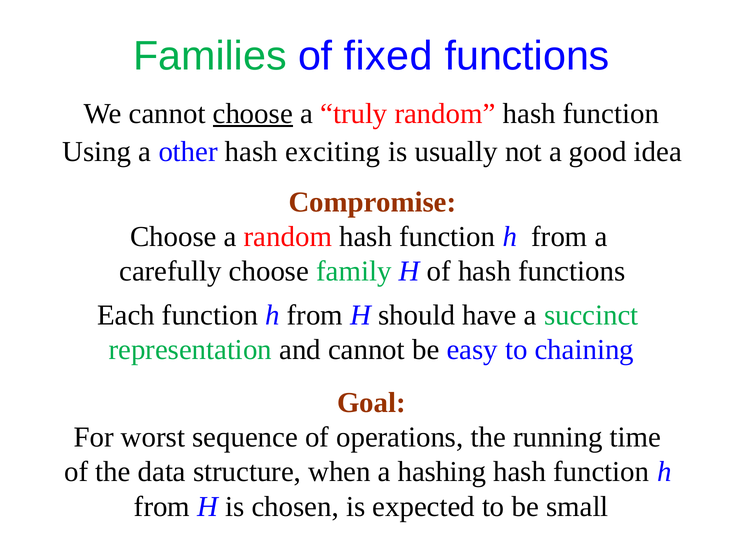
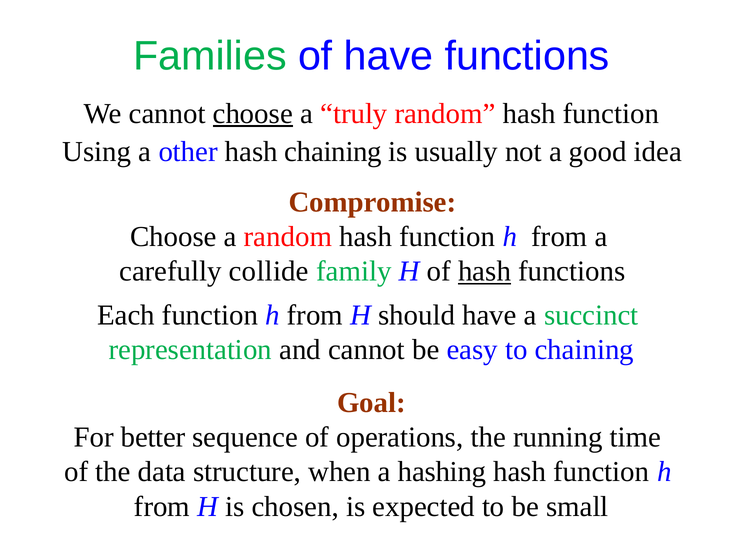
of fixed: fixed -> have
hash exciting: exciting -> chaining
carefully choose: choose -> collide
hash at (484, 271) underline: none -> present
worst: worst -> better
